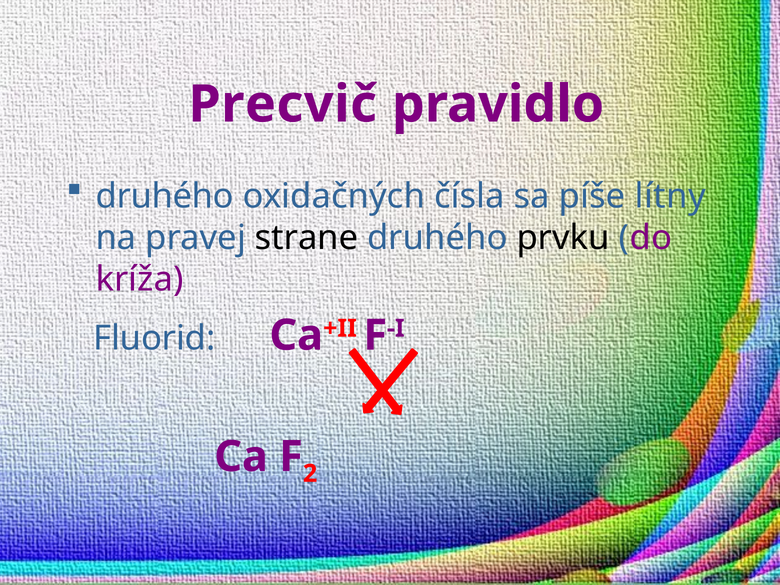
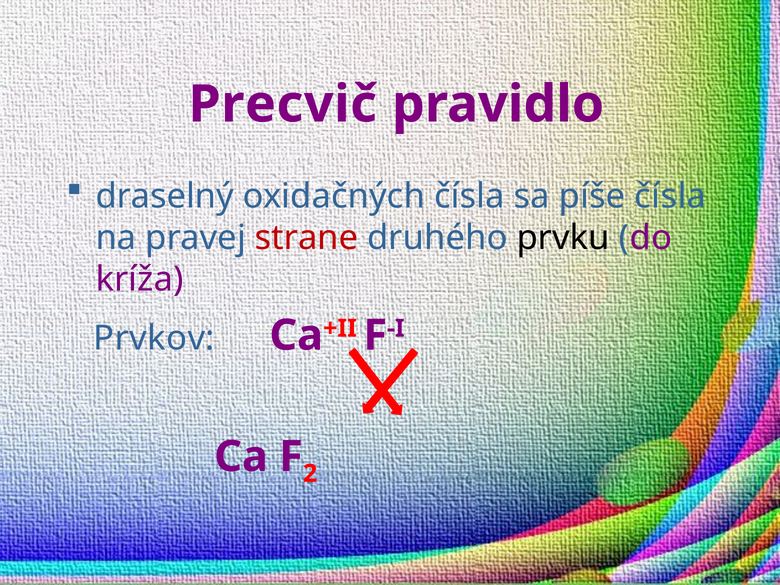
druhého at (165, 196): druhého -> draselný
píše lítny: lítny -> čísla
strane colour: black -> red
Fluorid: Fluorid -> Prvkov
